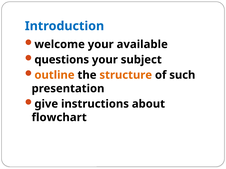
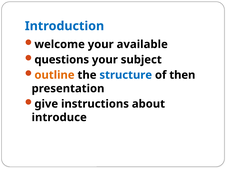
structure colour: orange -> blue
such: such -> then
flowchart: flowchart -> introduce
